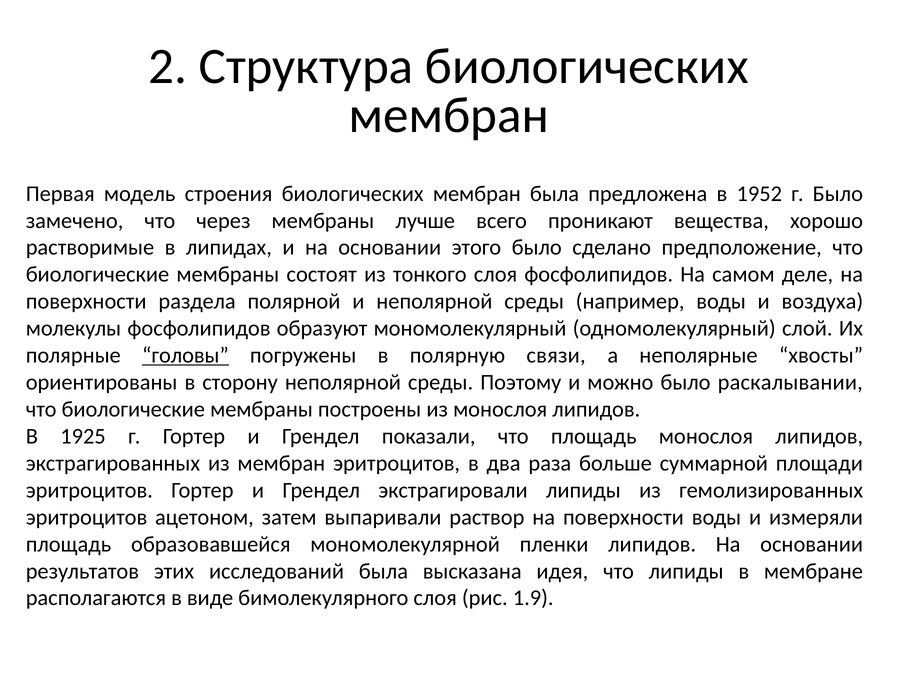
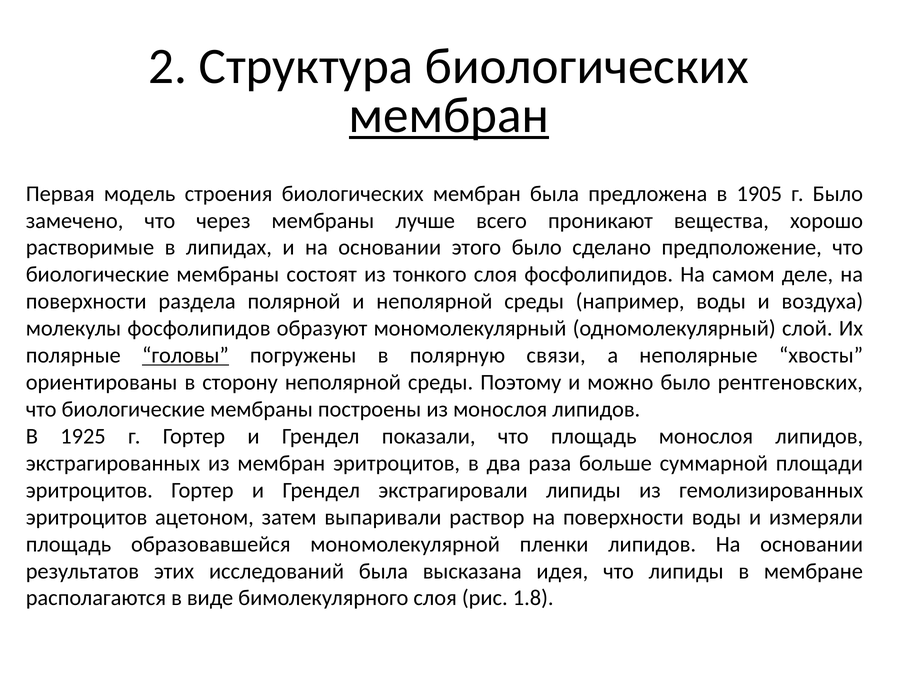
мембран at (449, 115) underline: none -> present
1952: 1952 -> 1905
раскалывании: раскалывании -> рентгеновских
1.9: 1.9 -> 1.8
